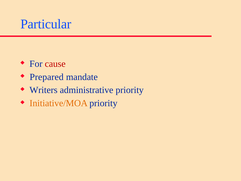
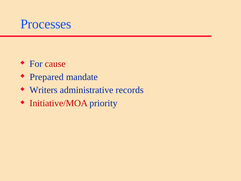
Particular: Particular -> Processes
administrative priority: priority -> records
Initiative/MOA colour: orange -> red
